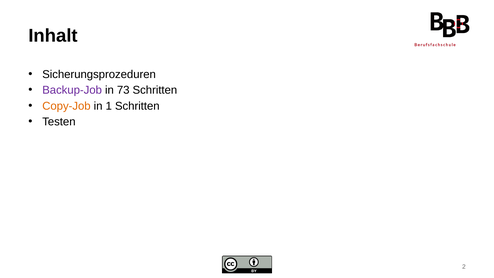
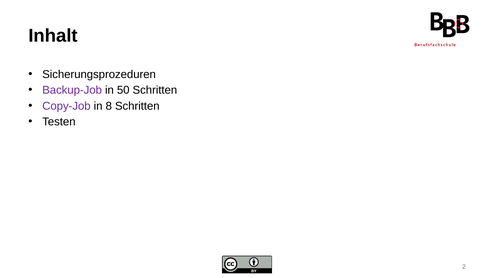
73: 73 -> 50
Copy-Job colour: orange -> purple
1: 1 -> 8
